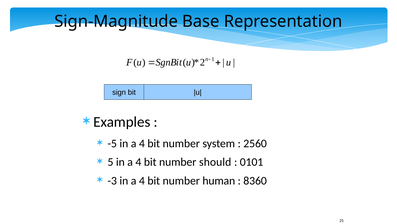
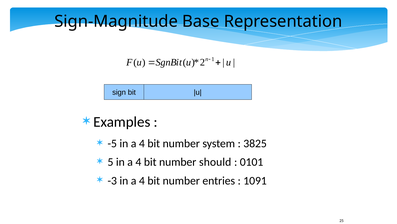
2560: 2560 -> 3825
human: human -> entries
8360: 8360 -> 1091
